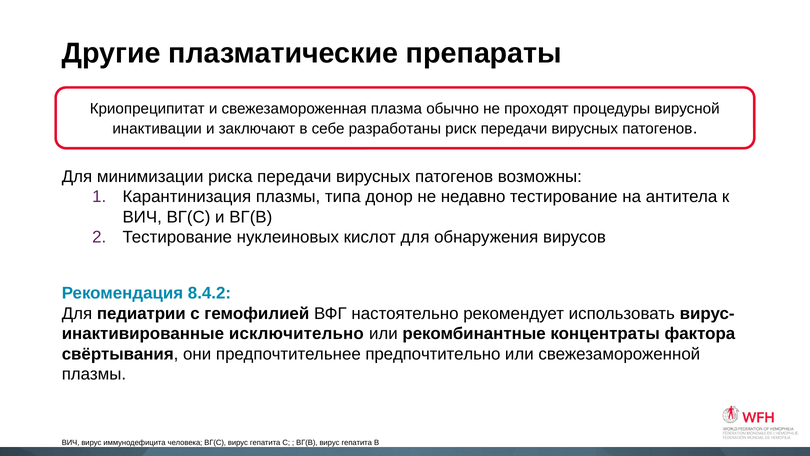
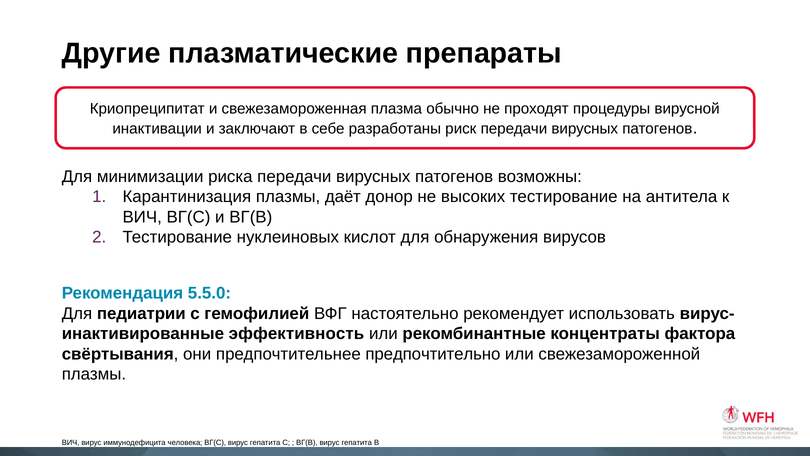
типа: типа -> даёт
недавно: недавно -> высоких
8.4.2: 8.4.2 -> 5.5.0
исключительно: исключительно -> эффективность
